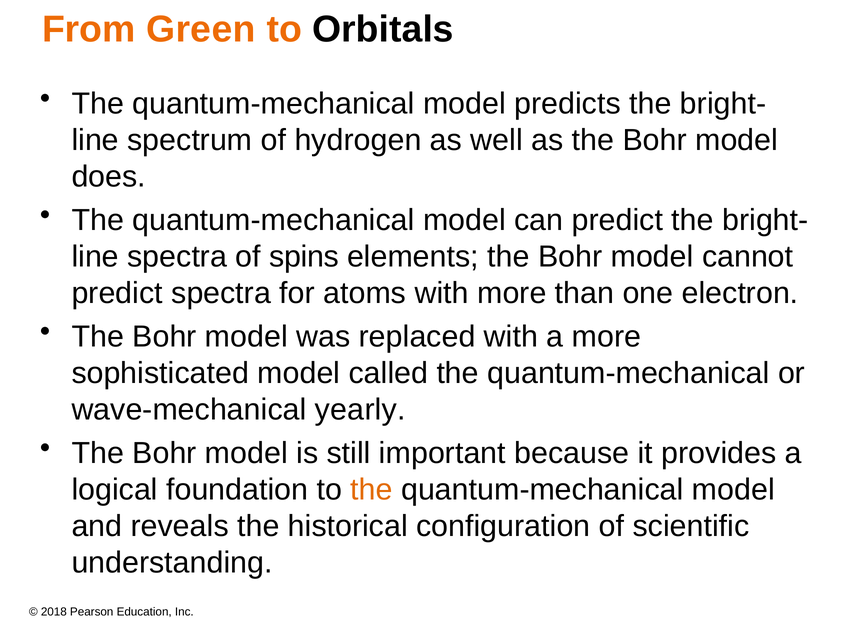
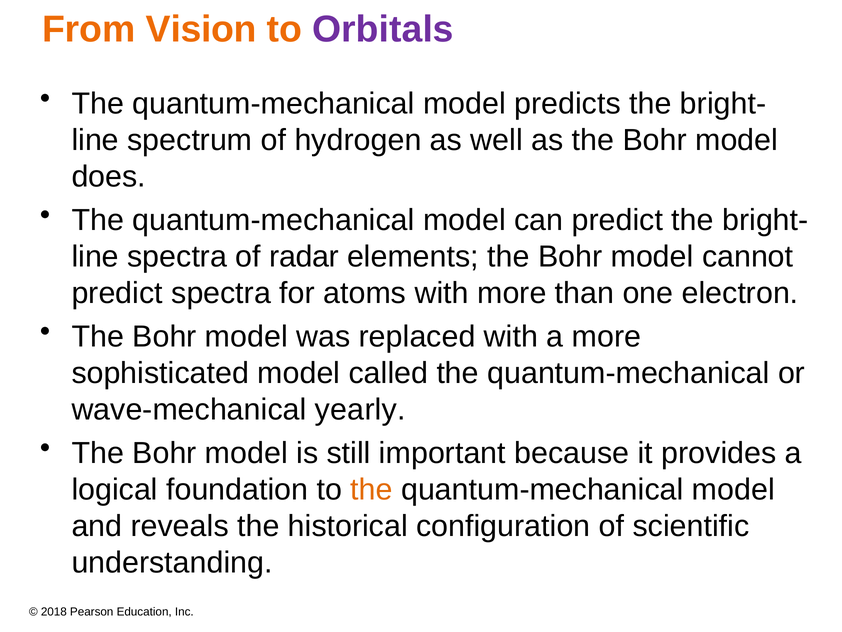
Green: Green -> Vision
Orbitals colour: black -> purple
spins: spins -> radar
